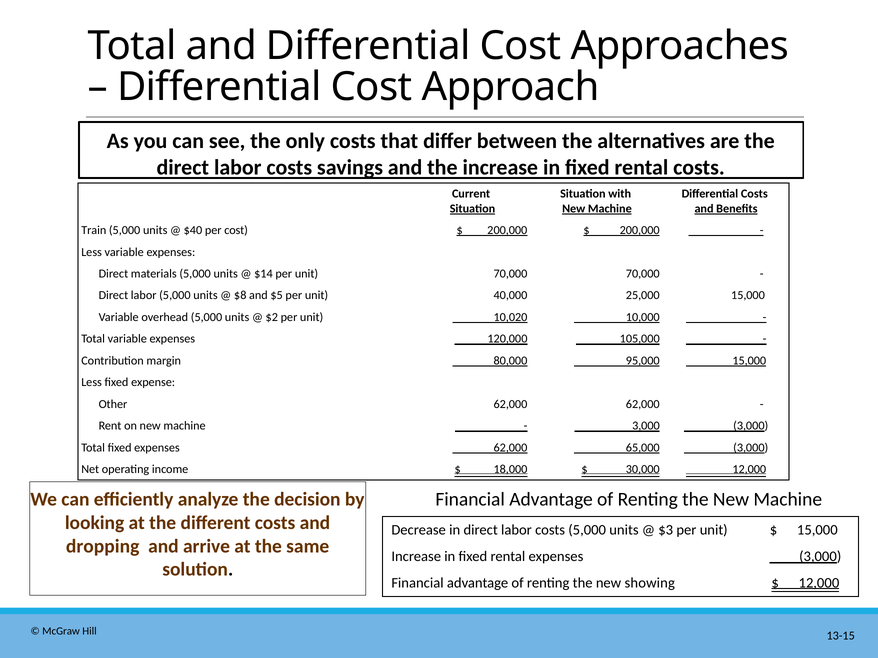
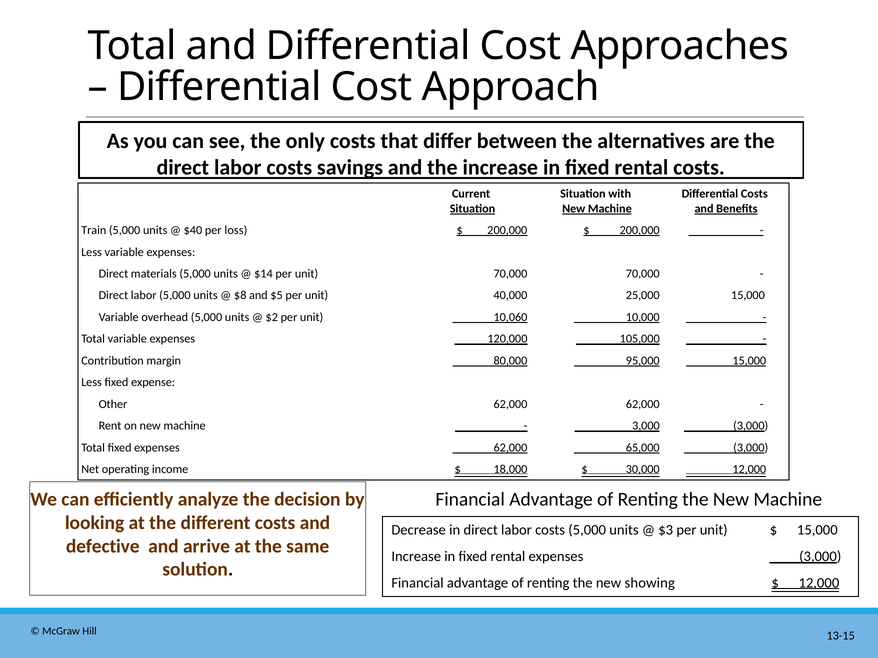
per cost: cost -> loss
10,020: 10,020 -> 10,060
dropping: dropping -> defective
